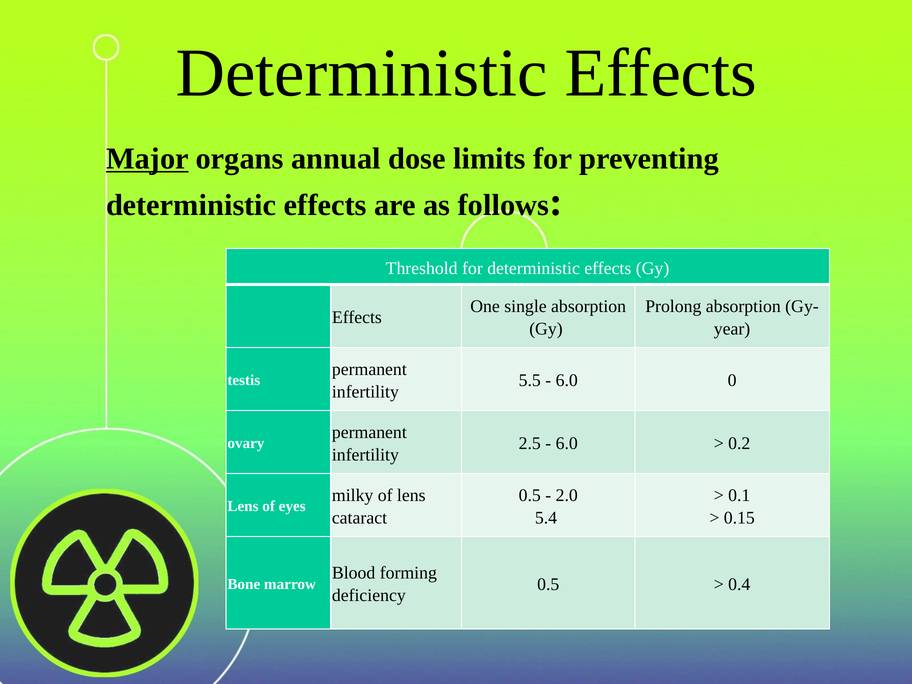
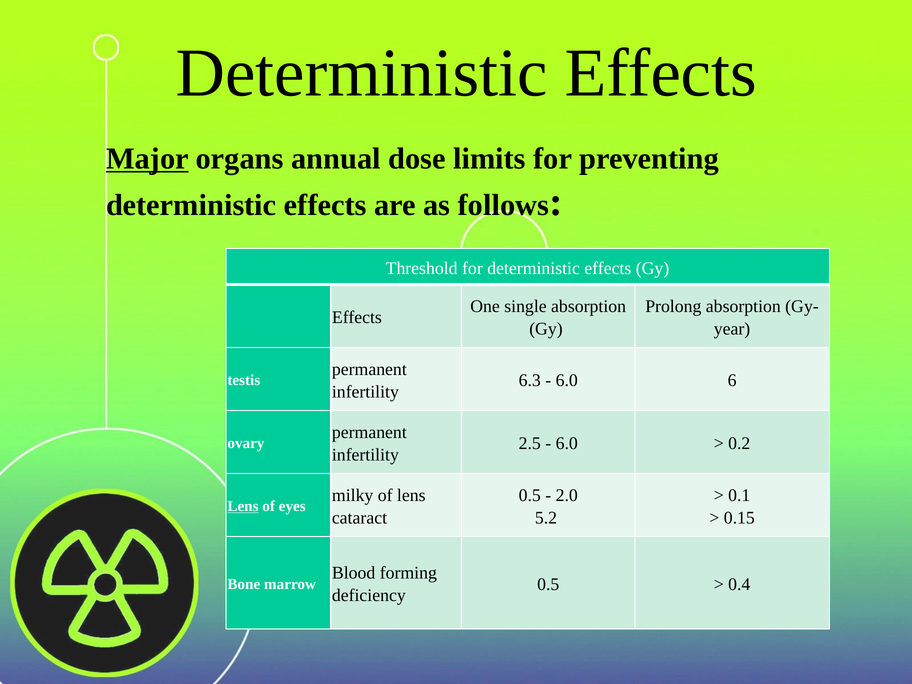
5.5: 5.5 -> 6.3
0: 0 -> 6
Lens at (243, 506) underline: none -> present
5.4: 5.4 -> 5.2
